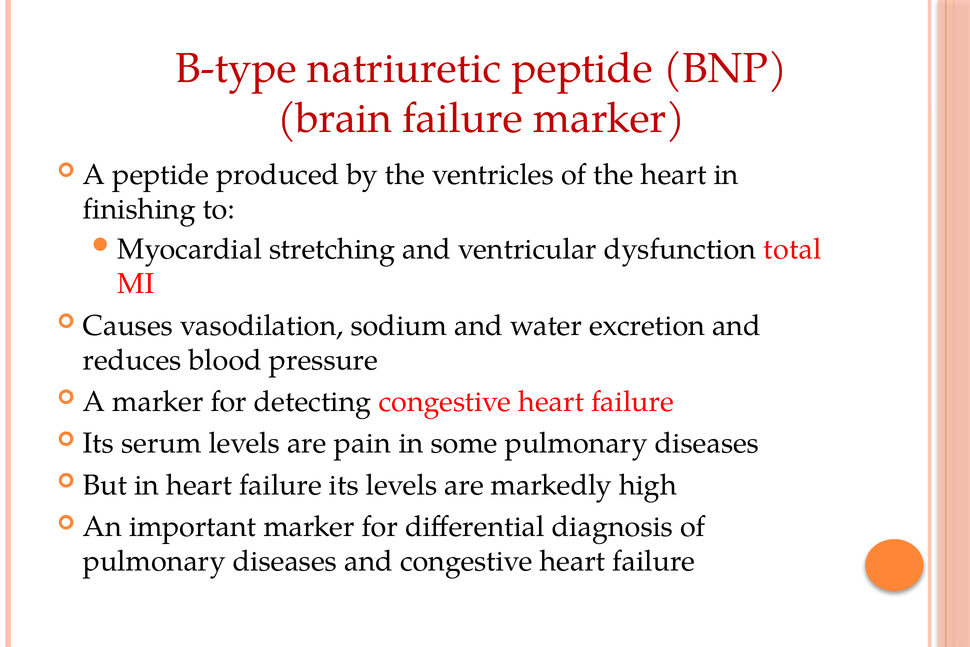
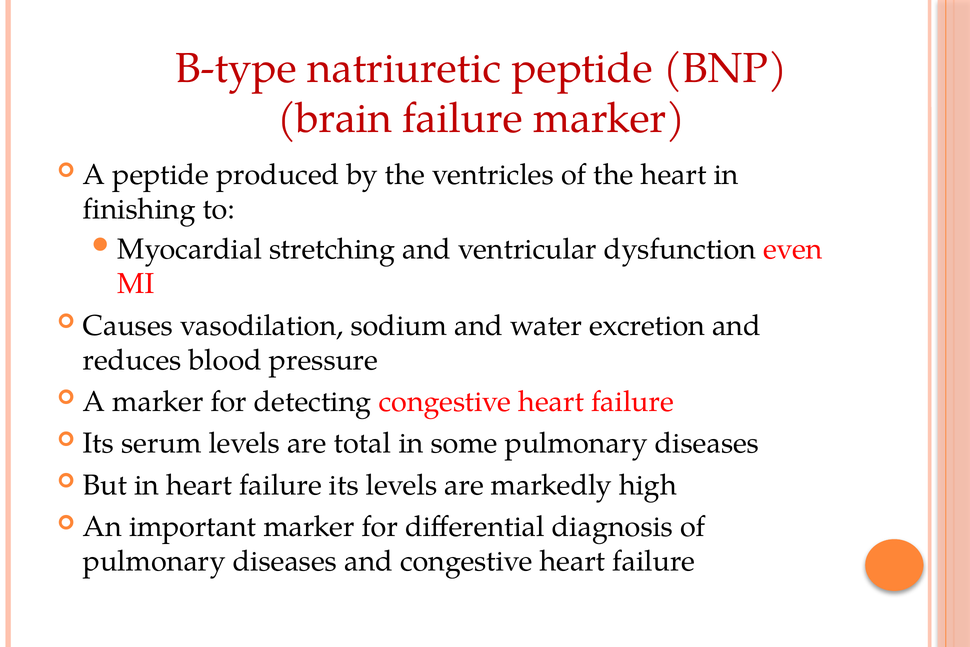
total: total -> even
pain: pain -> total
